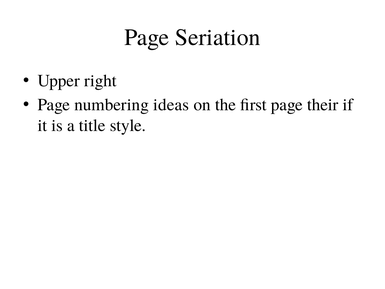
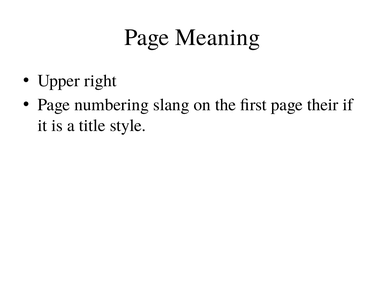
Seriation: Seriation -> Meaning
ideas: ideas -> slang
